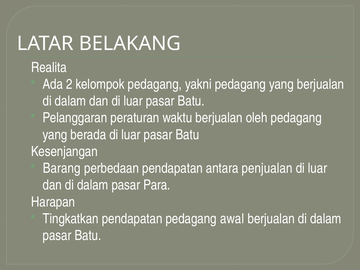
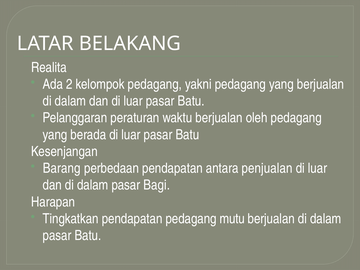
Para: Para -> Bagi
awal: awal -> mutu
